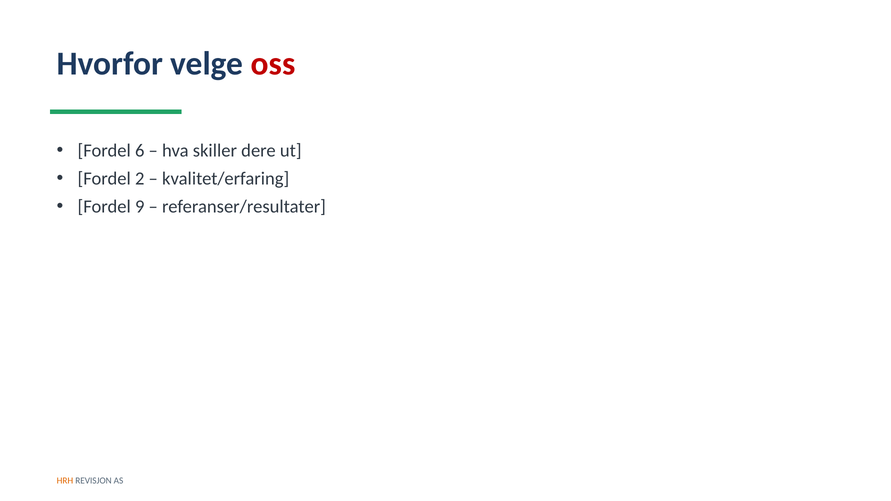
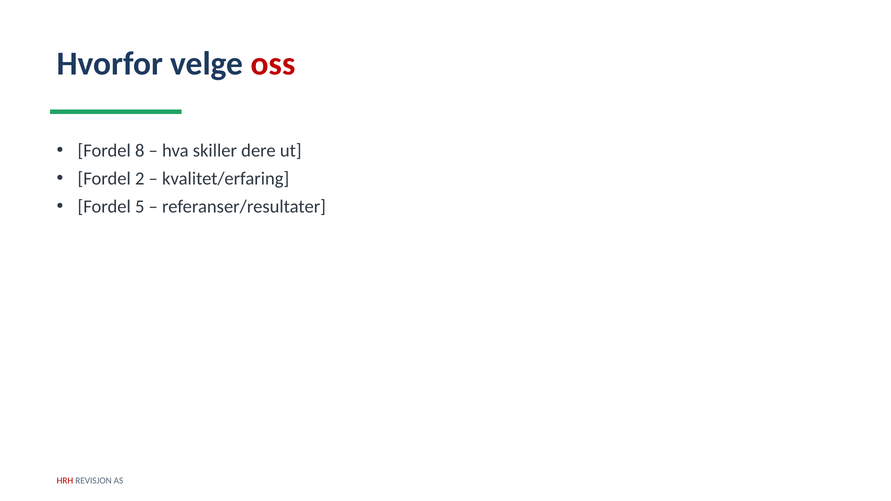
6: 6 -> 8
9: 9 -> 5
HRH colour: orange -> red
